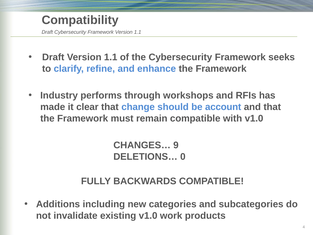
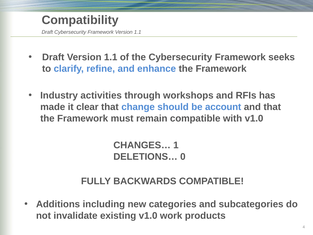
performs: performs -> activities
9: 9 -> 1
